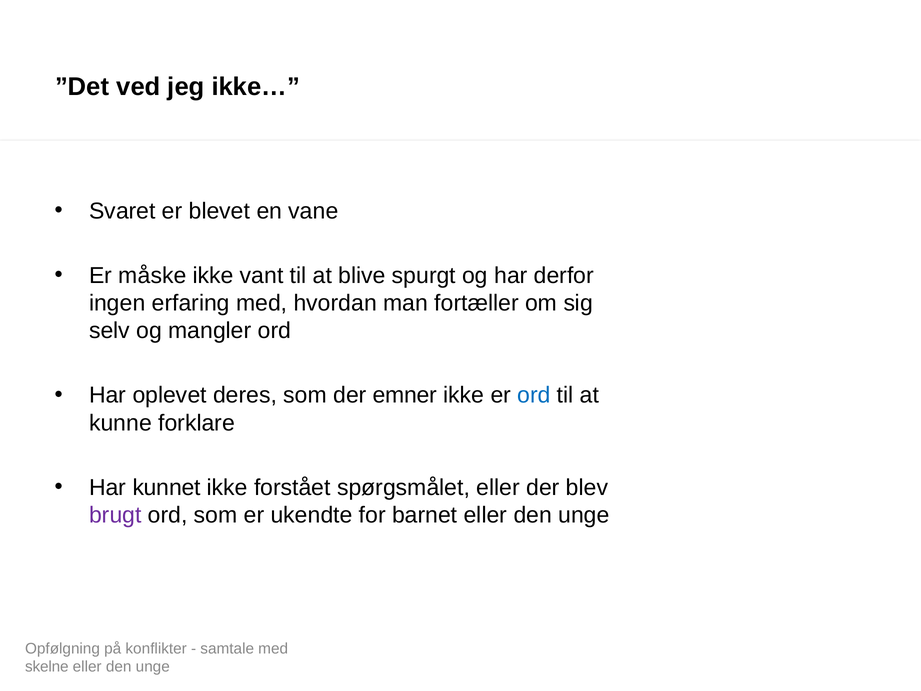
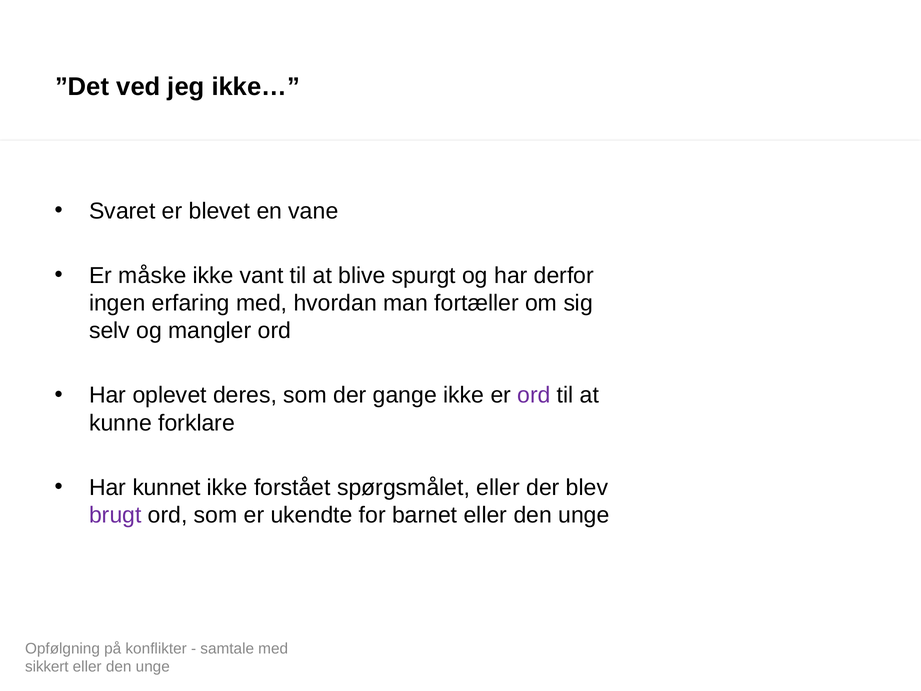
emner: emner -> gange
ord at (534, 395) colour: blue -> purple
skelne: skelne -> sikkert
